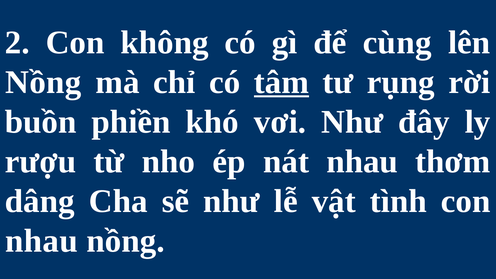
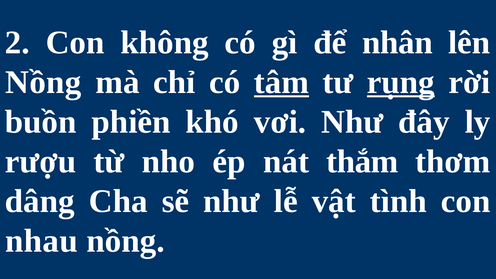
cùng: cùng -> nhân
rụng underline: none -> present
nát nhau: nhau -> thắm
